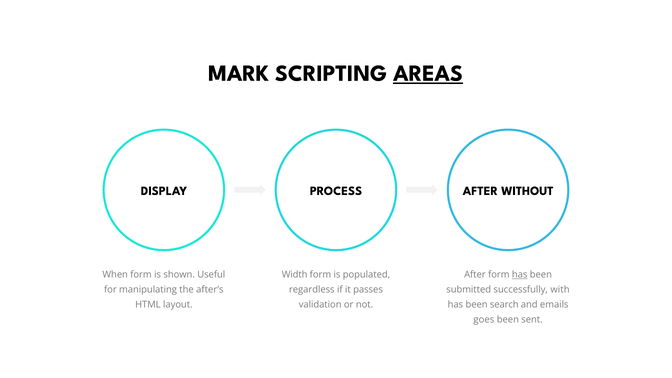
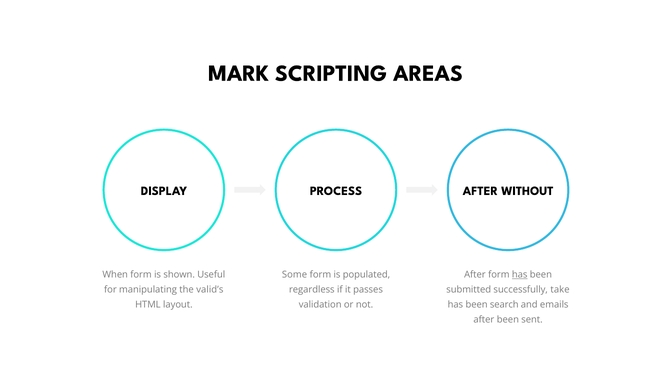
AREAS underline: present -> none
Width: Width -> Some
after’s: after’s -> valid’s
with: with -> take
goes at (484, 320): goes -> after
